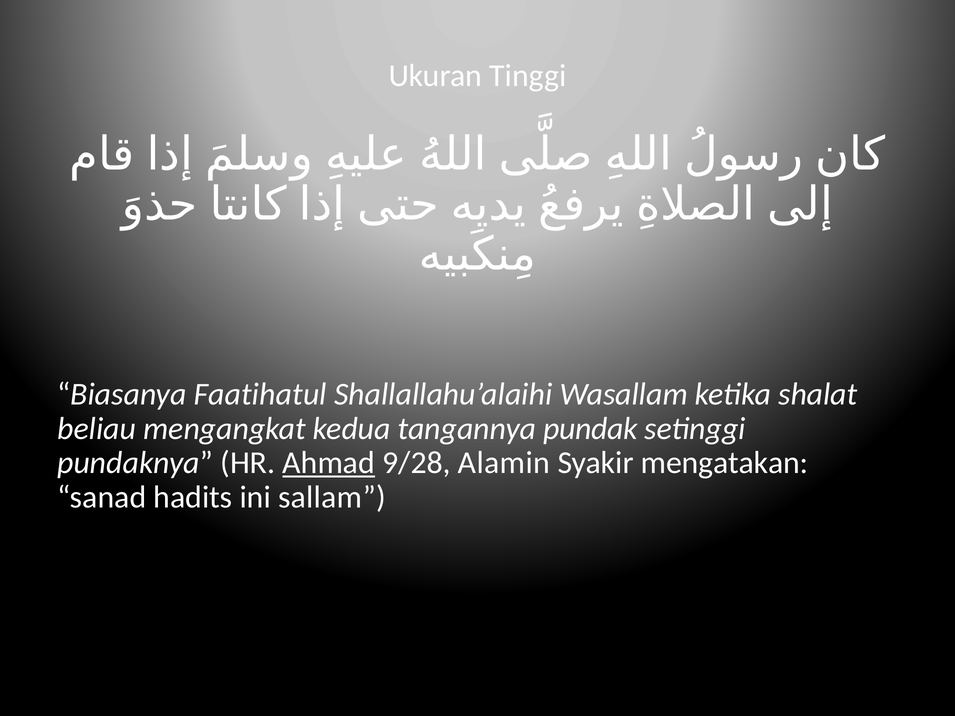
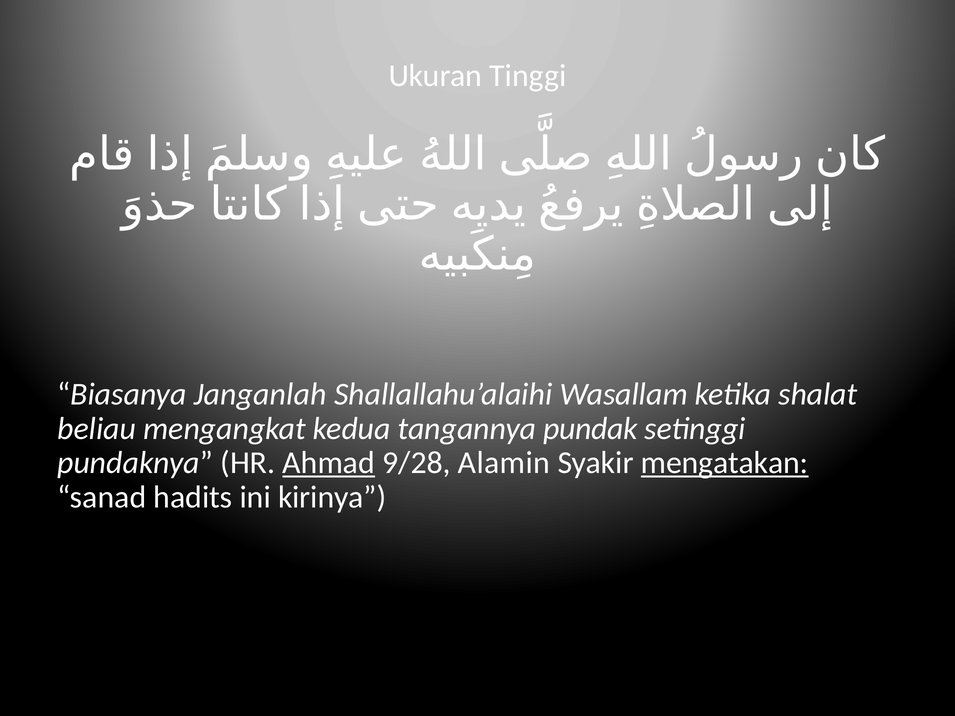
Faatihatul: Faatihatul -> Janganlah
mengatakan underline: none -> present
sallam: sallam -> kirinya
